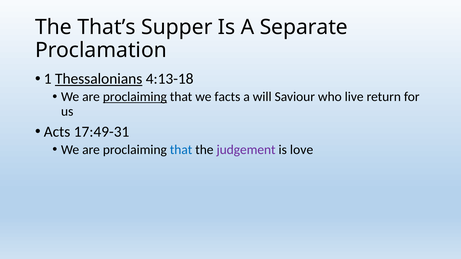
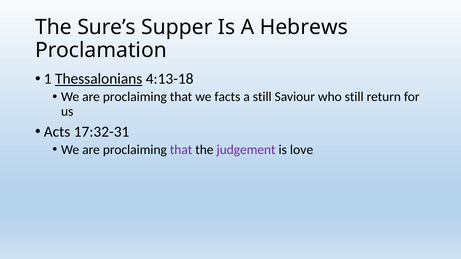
That’s: That’s -> Sure’s
Separate: Separate -> Hebrews
proclaiming at (135, 97) underline: present -> none
a will: will -> still
who live: live -> still
17:49-31: 17:49-31 -> 17:32-31
that at (181, 150) colour: blue -> purple
